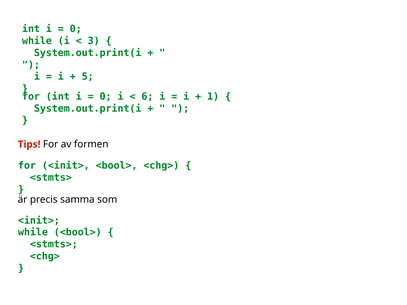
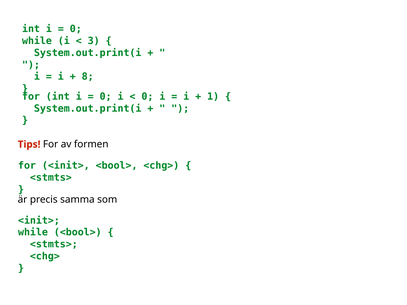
5: 5 -> 8
6 at (147, 97): 6 -> 0
